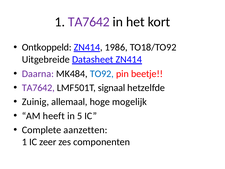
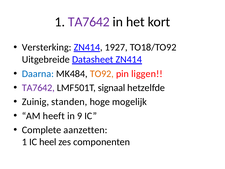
Ontkoppeld: Ontkoppeld -> Versterking
1986: 1986 -> 1927
Daarna colour: purple -> blue
TO92 colour: blue -> orange
beetje: beetje -> liggen
allemaal: allemaal -> standen
5: 5 -> 9
zeer: zeer -> heel
